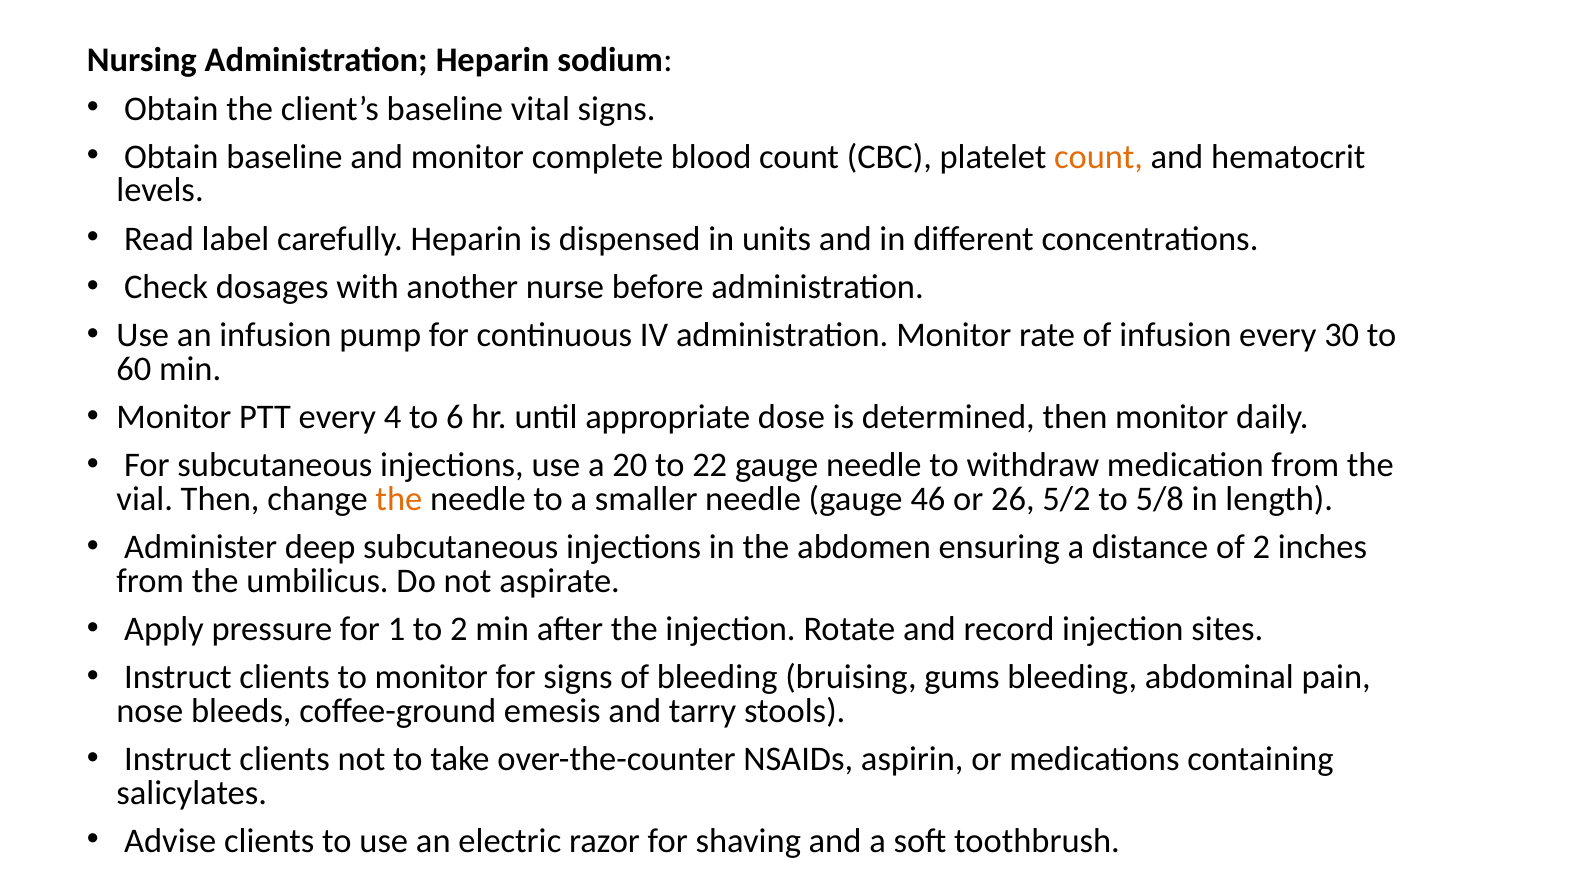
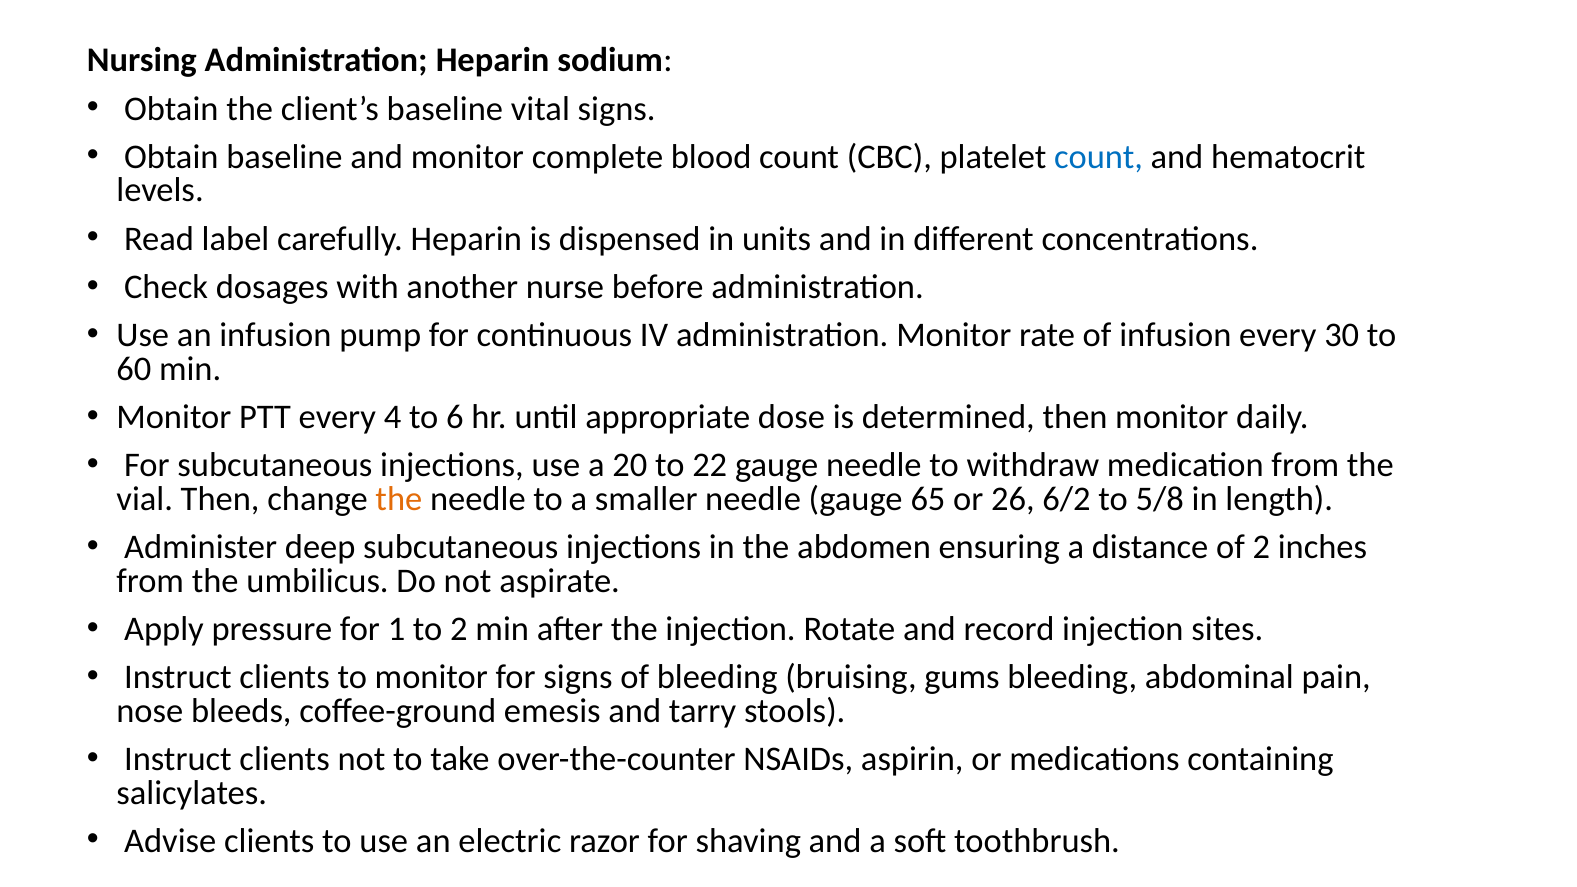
count at (1099, 157) colour: orange -> blue
46: 46 -> 65
5/2: 5/2 -> 6/2
